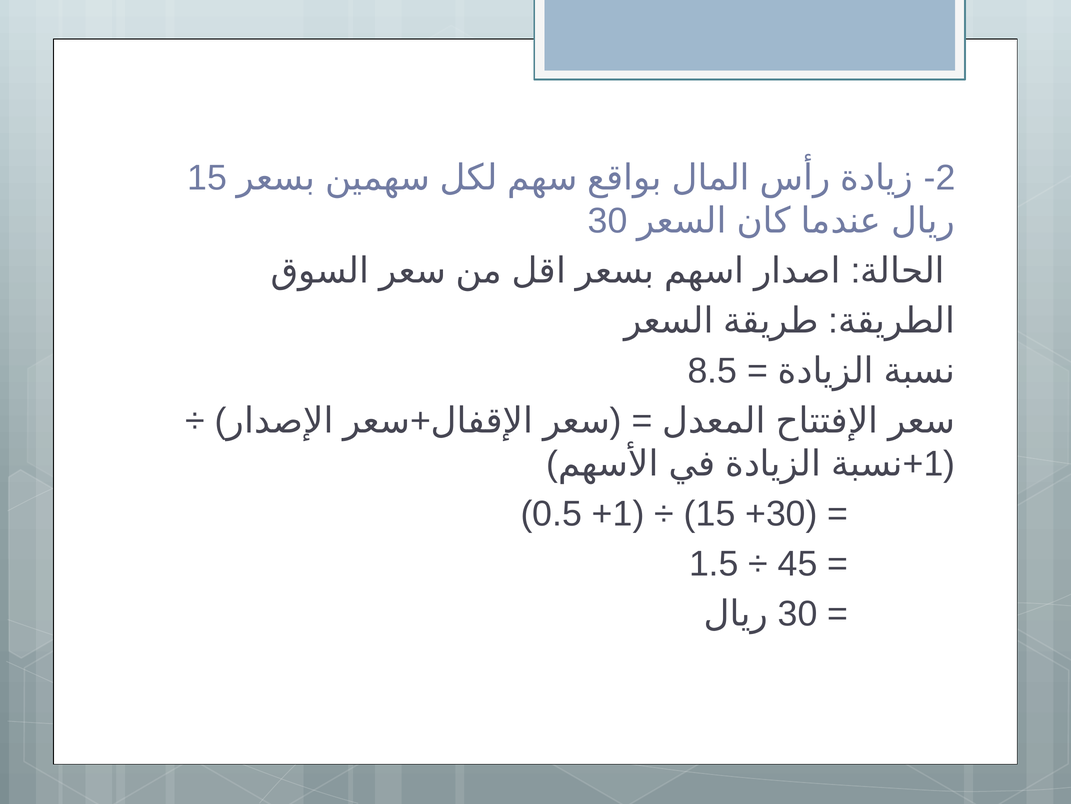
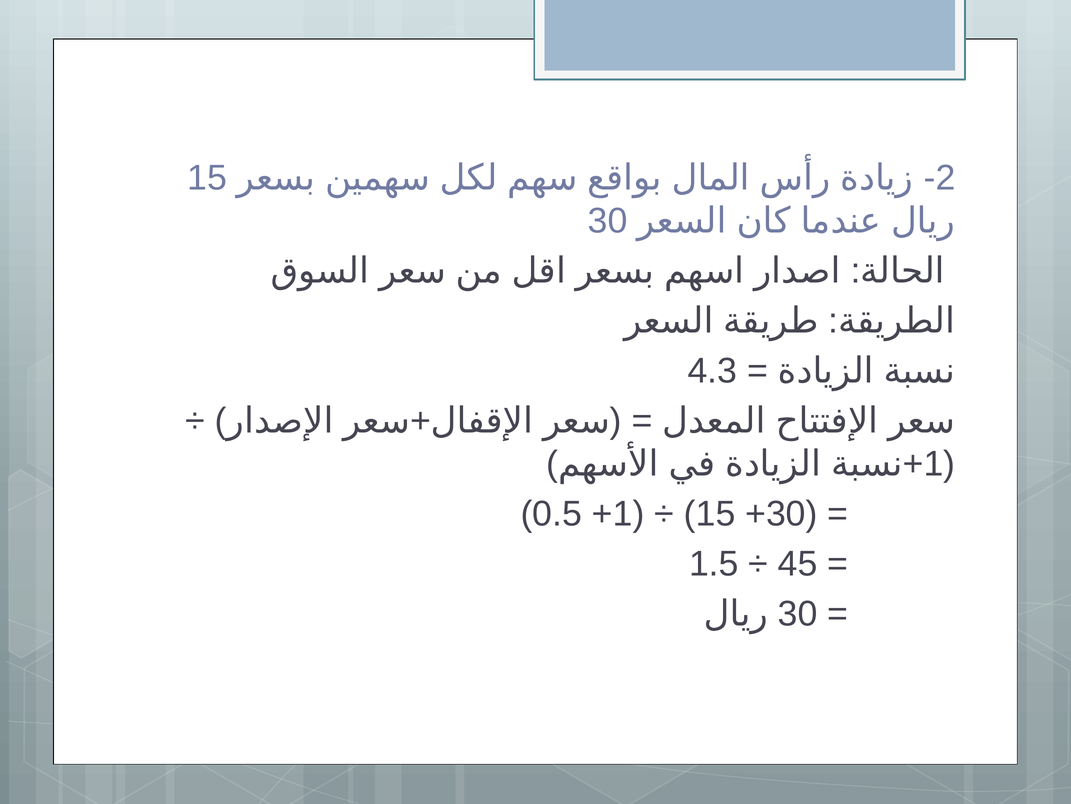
8.5: 8.5 -> 4.3
